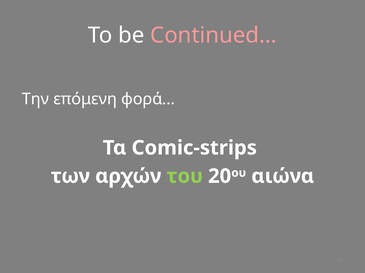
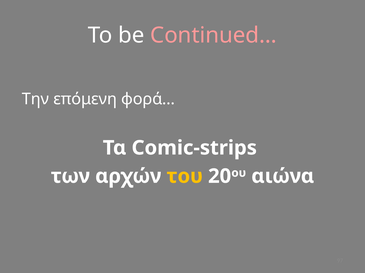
του colour: light green -> yellow
